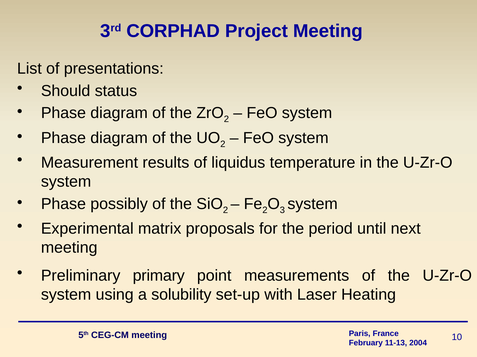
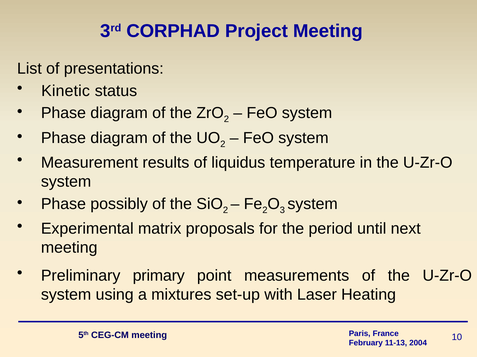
Should: Should -> Kinetic
solubility: solubility -> mixtures
